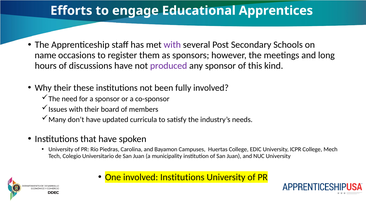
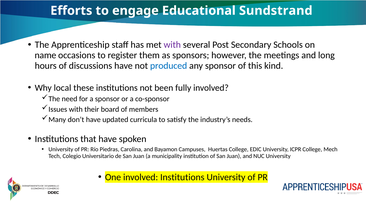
Apprentices: Apprentices -> Sundstrand
produced colour: purple -> blue
Why their: their -> local
